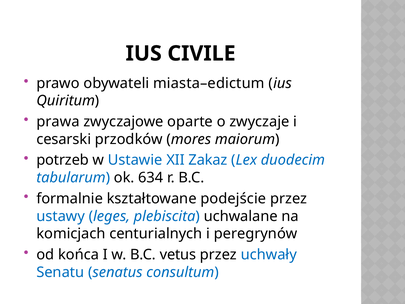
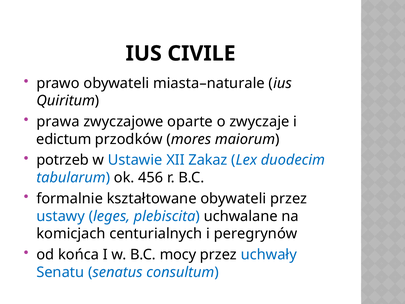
miasta–edictum: miasta–edictum -> miasta–naturale
cesarski: cesarski -> edictum
634: 634 -> 456
kształtowane podejście: podejście -> obywateli
vetus: vetus -> mocy
